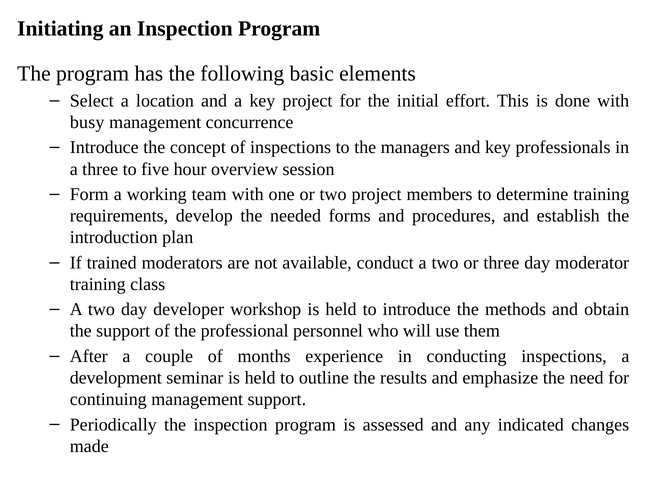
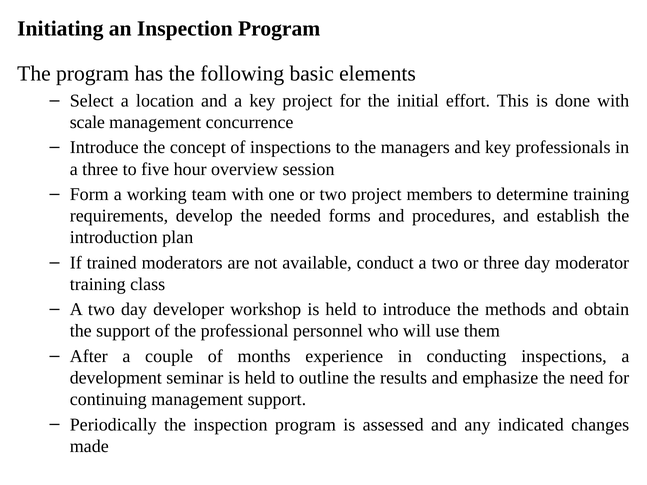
busy: busy -> scale
